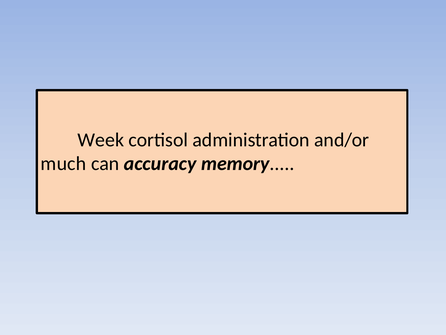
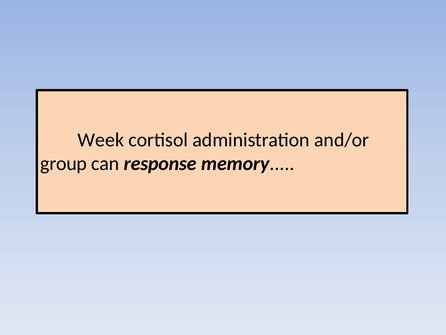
much: much -> group
accuracy: accuracy -> response
